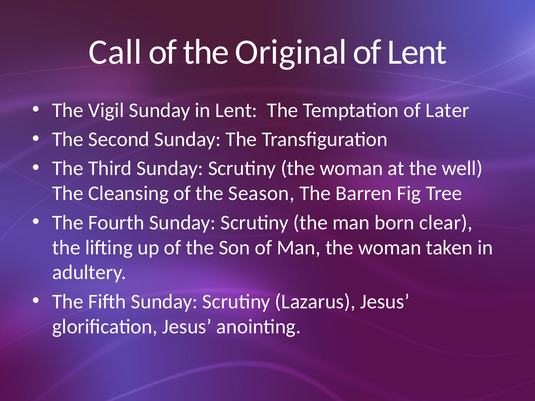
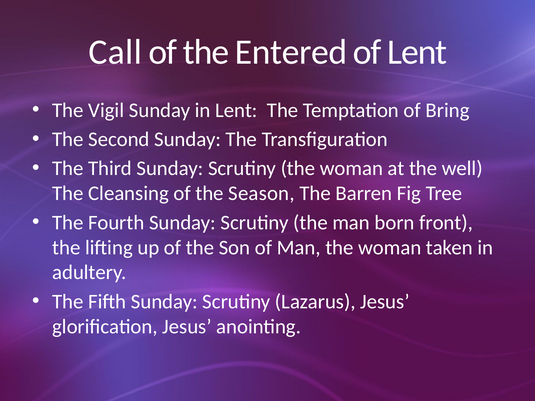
Original: Original -> Entered
Later: Later -> Bring
clear: clear -> front
